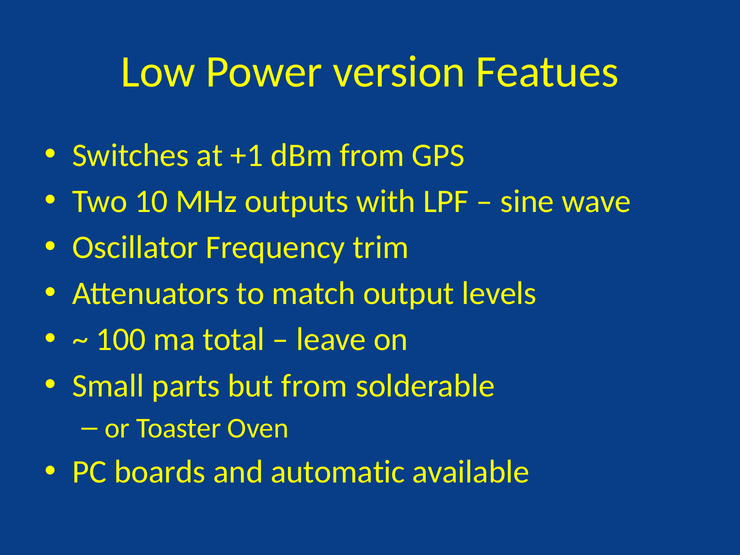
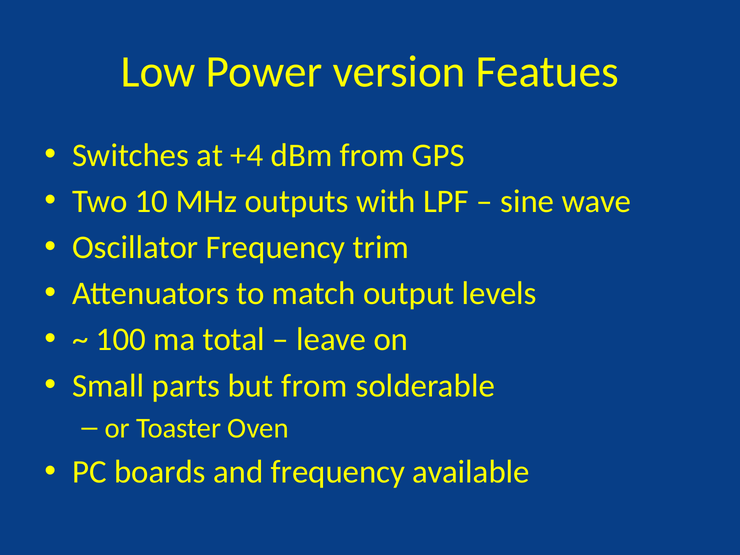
+1: +1 -> +4
and automatic: automatic -> frequency
